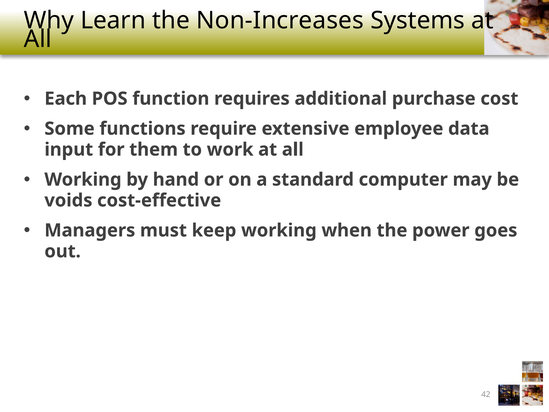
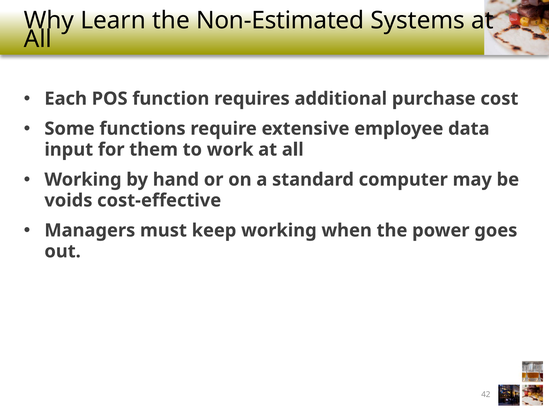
Non-Increases: Non-Increases -> Non-Estimated
